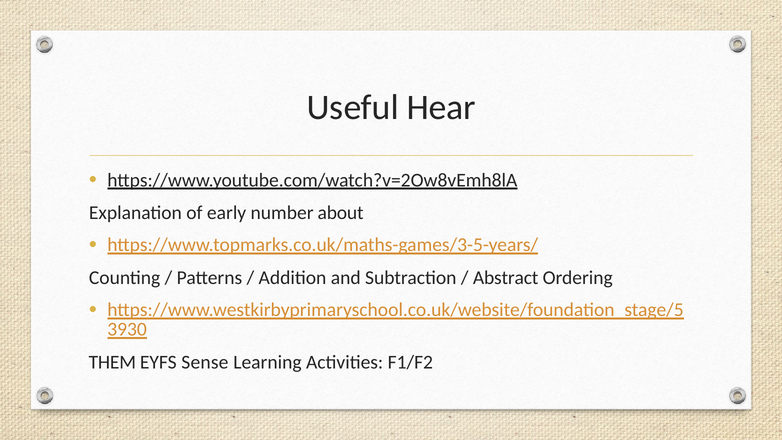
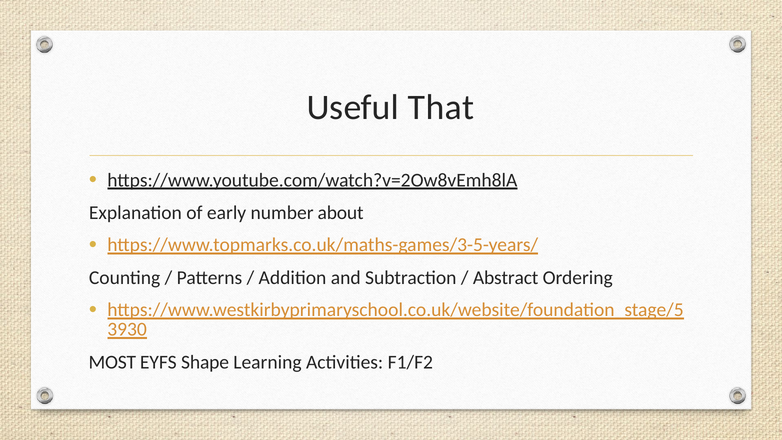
Hear: Hear -> That
THEM: THEM -> MOST
Sense: Sense -> Shape
